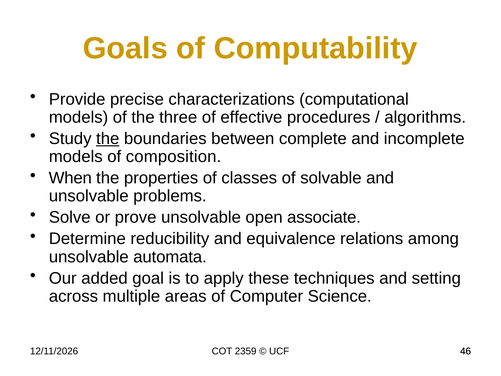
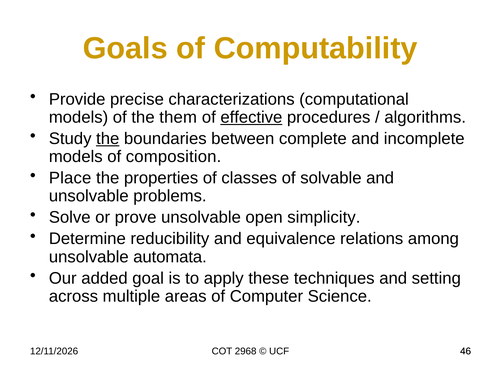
three: three -> them
effective underline: none -> present
When: When -> Place
associate: associate -> simplicity
2359: 2359 -> 2968
